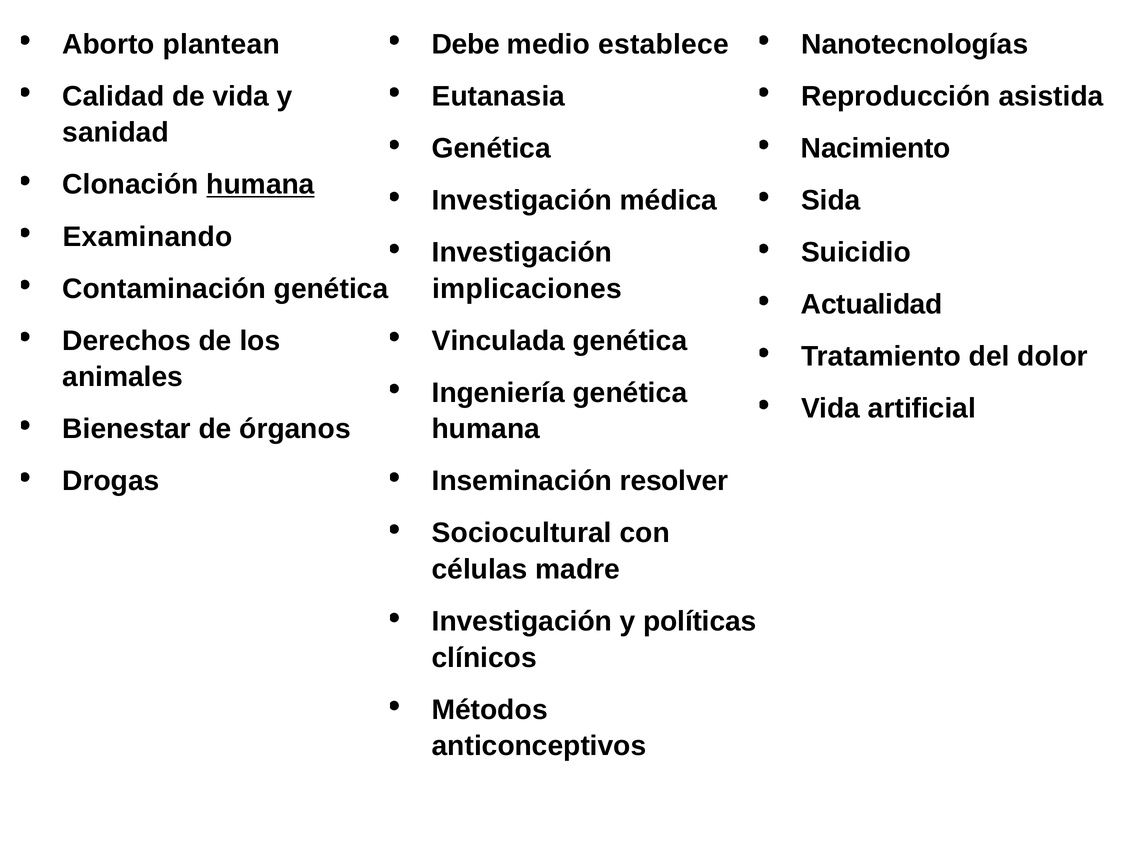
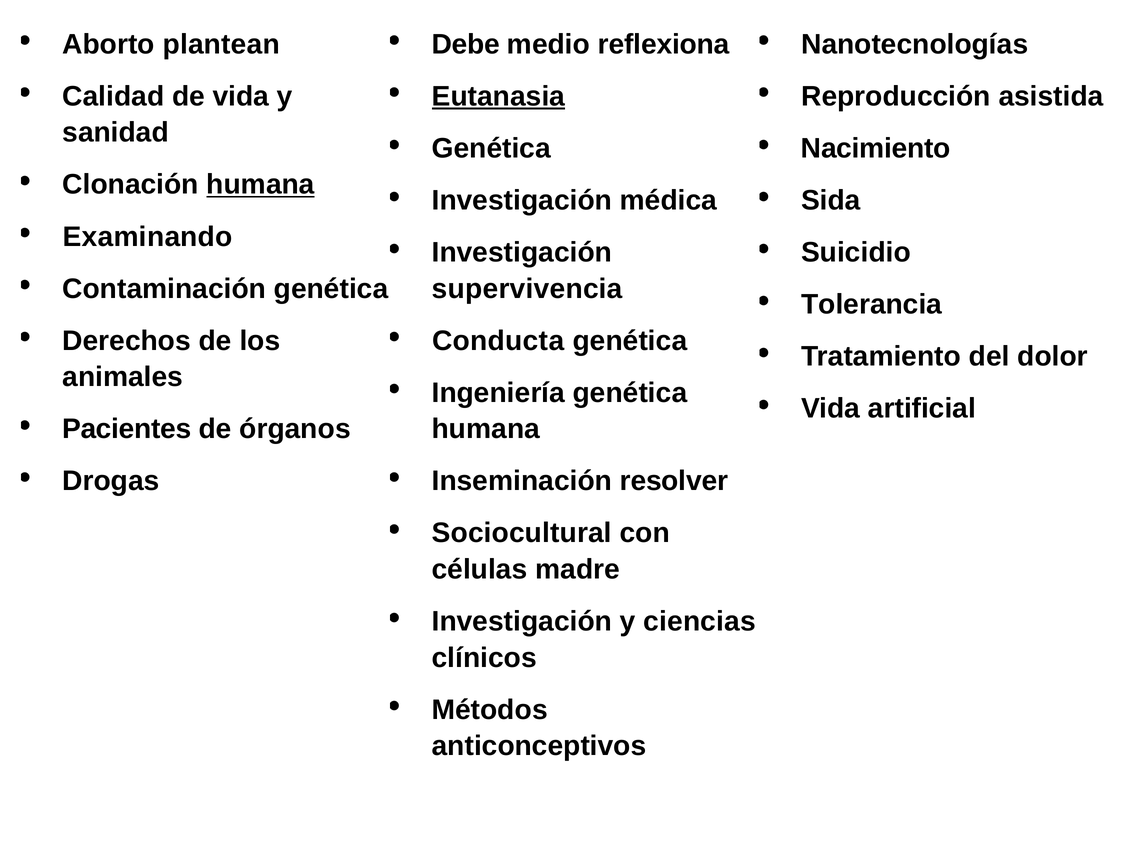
establece: establece -> reflexiona
Eutanasia underline: none -> present
implicaciones: implicaciones -> supervivencia
Actualidad: Actualidad -> Tolerancia
Vinculada: Vinculada -> Conducta
Bienestar: Bienestar -> Pacientes
políticas: políticas -> ciencias
